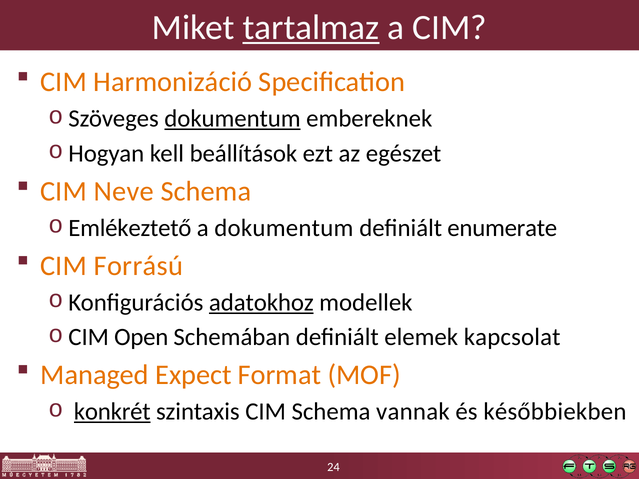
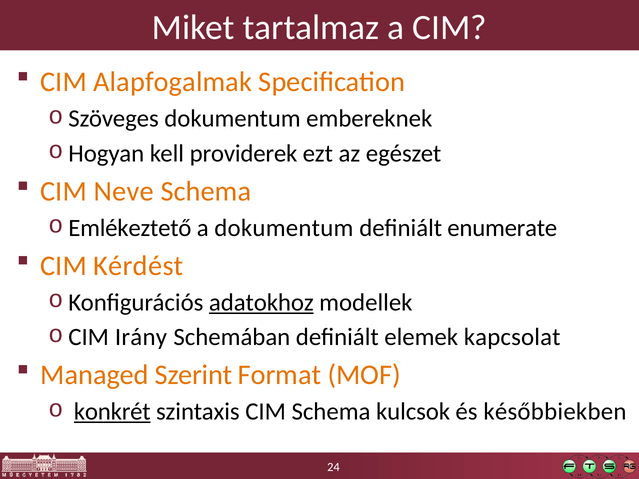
tartalmaz underline: present -> none
Harmonizáció: Harmonizáció -> Alapfogalmak
dokumentum at (233, 119) underline: present -> none
beállítások: beállítások -> providerek
Forrású: Forrású -> Kérdést
Open: Open -> Irány
Expect: Expect -> Szerint
vannak: vannak -> kulcsok
